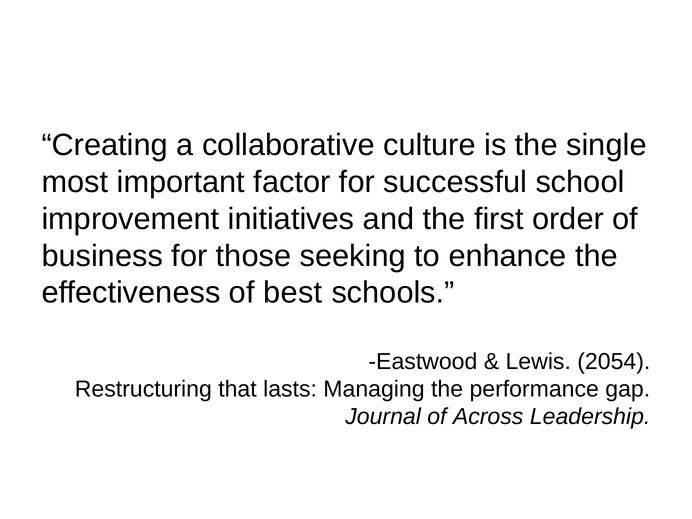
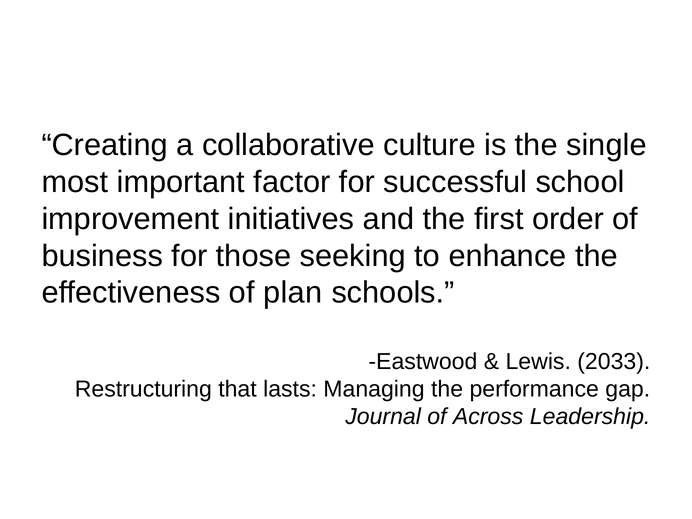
best: best -> plan
2054: 2054 -> 2033
